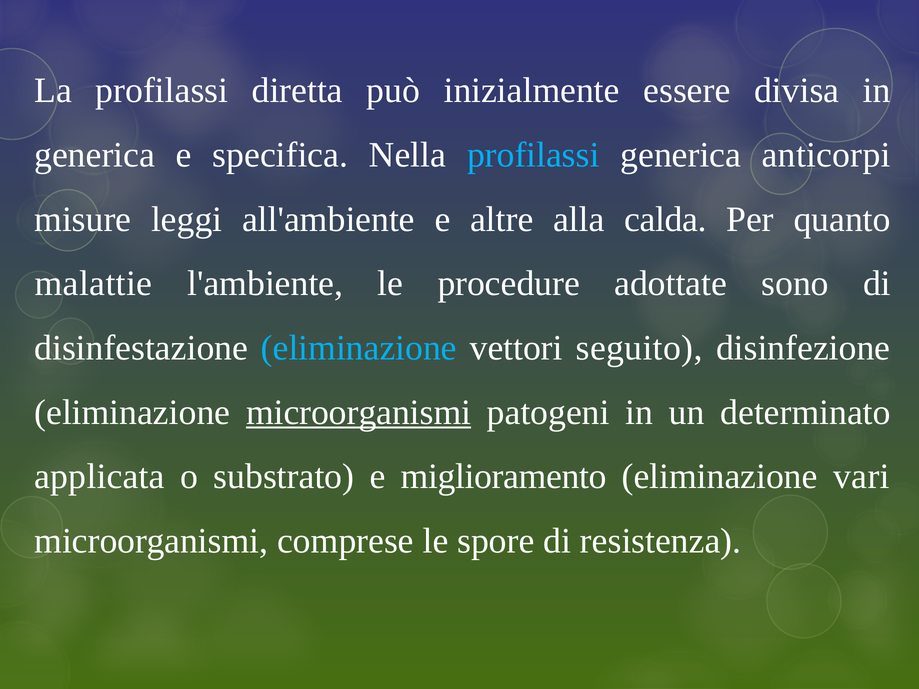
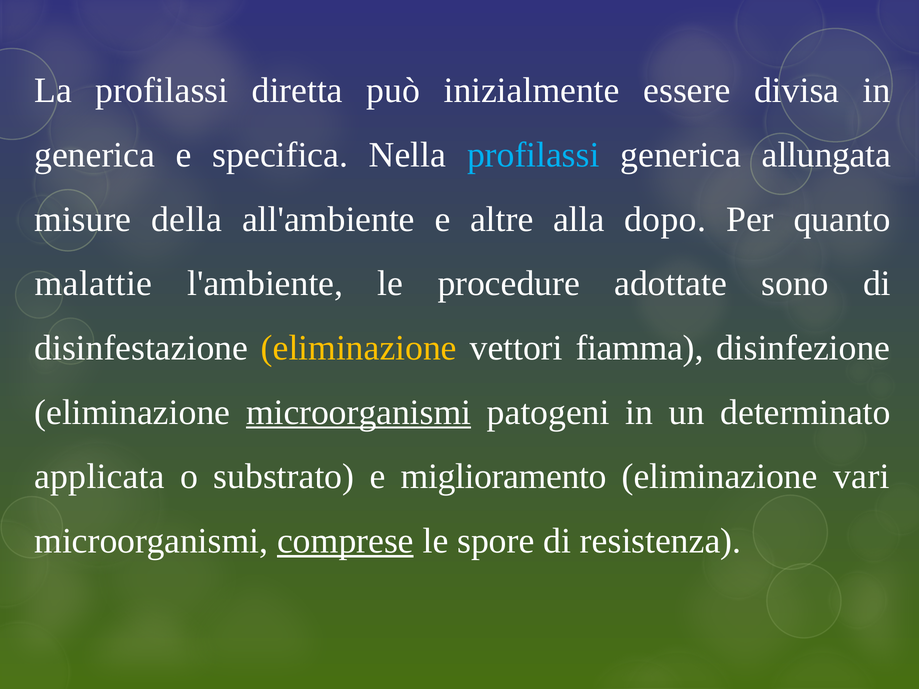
anticorpi: anticorpi -> allungata
leggi: leggi -> della
calda: calda -> dopo
eliminazione at (359, 348) colour: light blue -> yellow
seguito: seguito -> fiamma
comprese underline: none -> present
